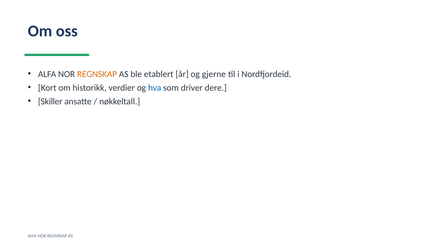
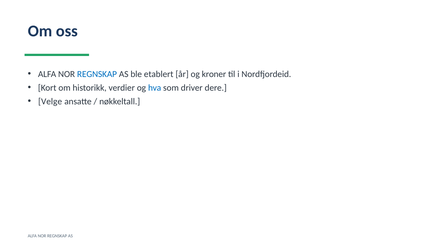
REGNSKAP at (97, 74) colour: orange -> blue
gjerne: gjerne -> kroner
Skiller: Skiller -> Velge
